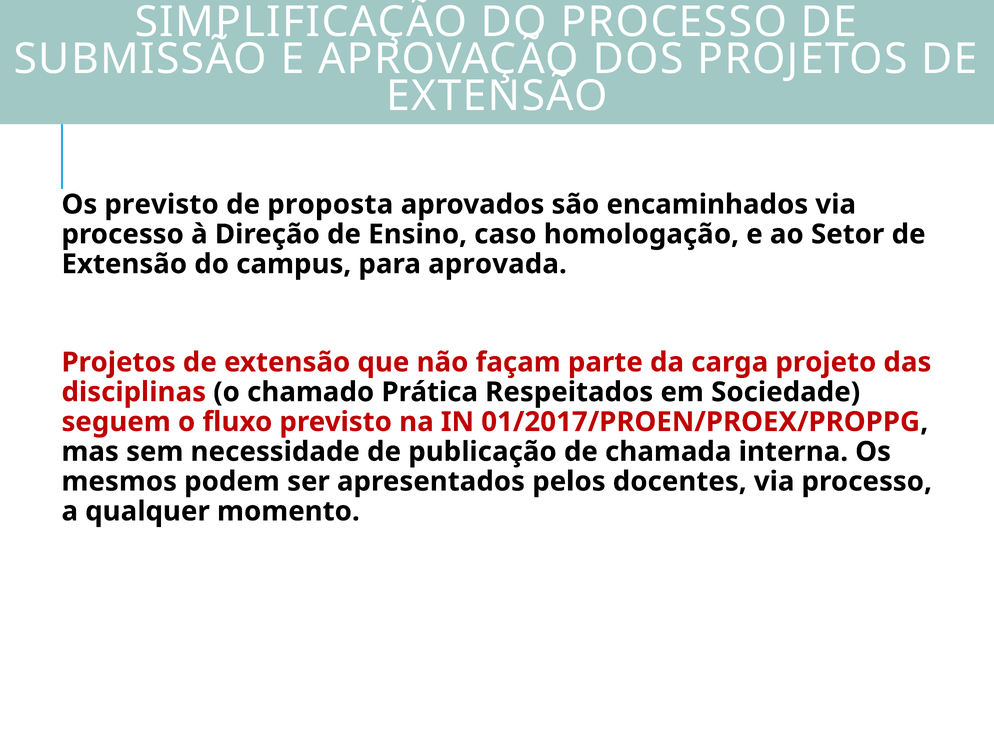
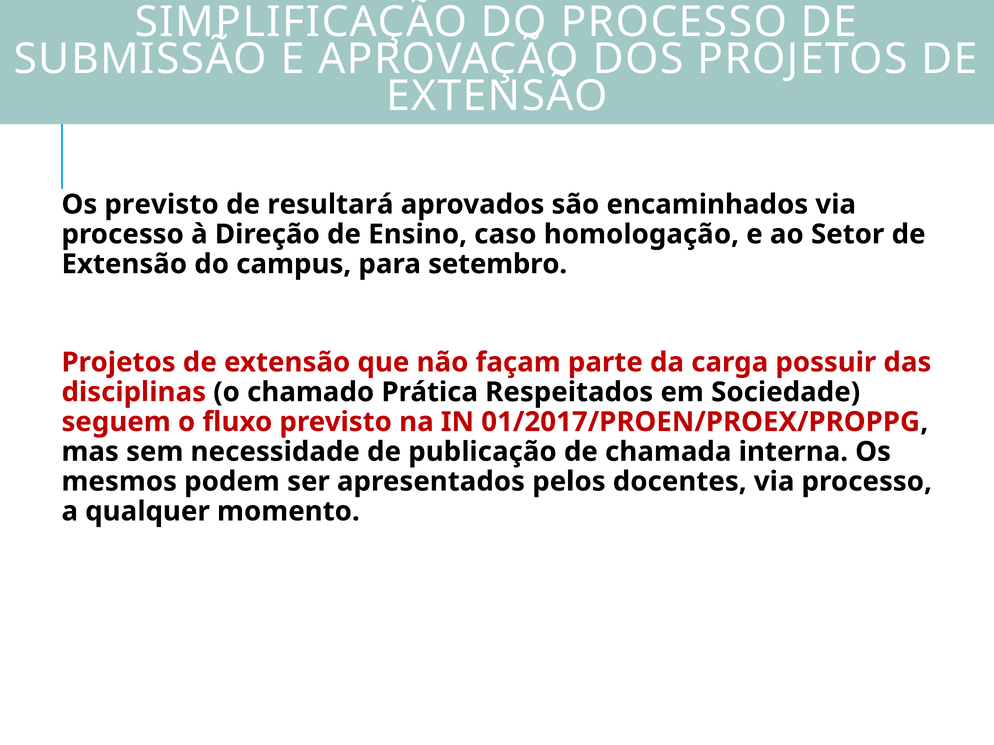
proposta: proposta -> resultará
aprovada: aprovada -> setembro
projeto: projeto -> possuir
